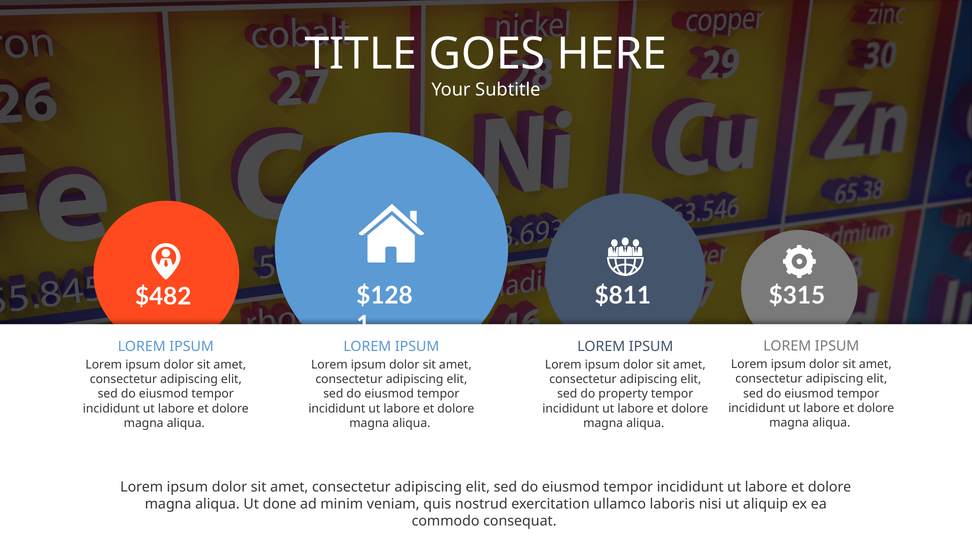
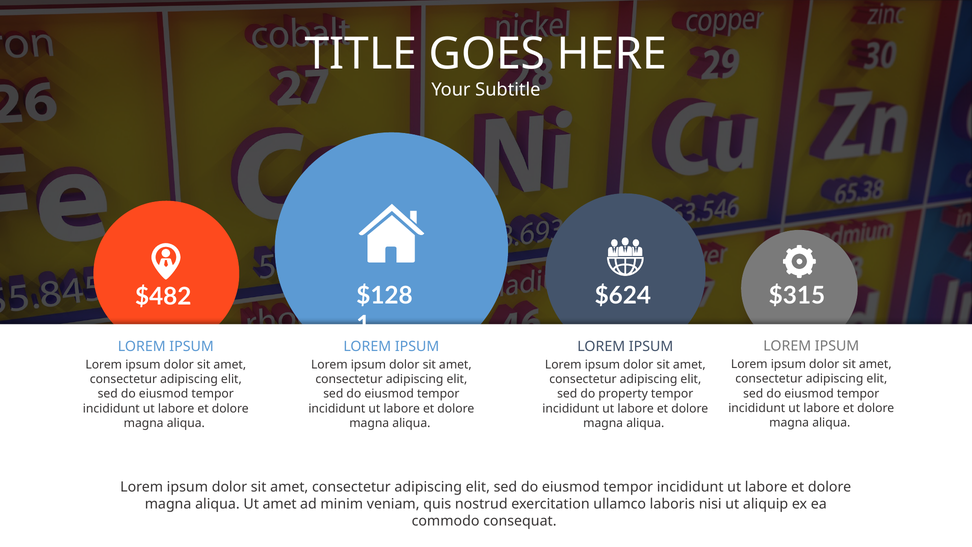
$811: $811 -> $624
Ut done: done -> amet
